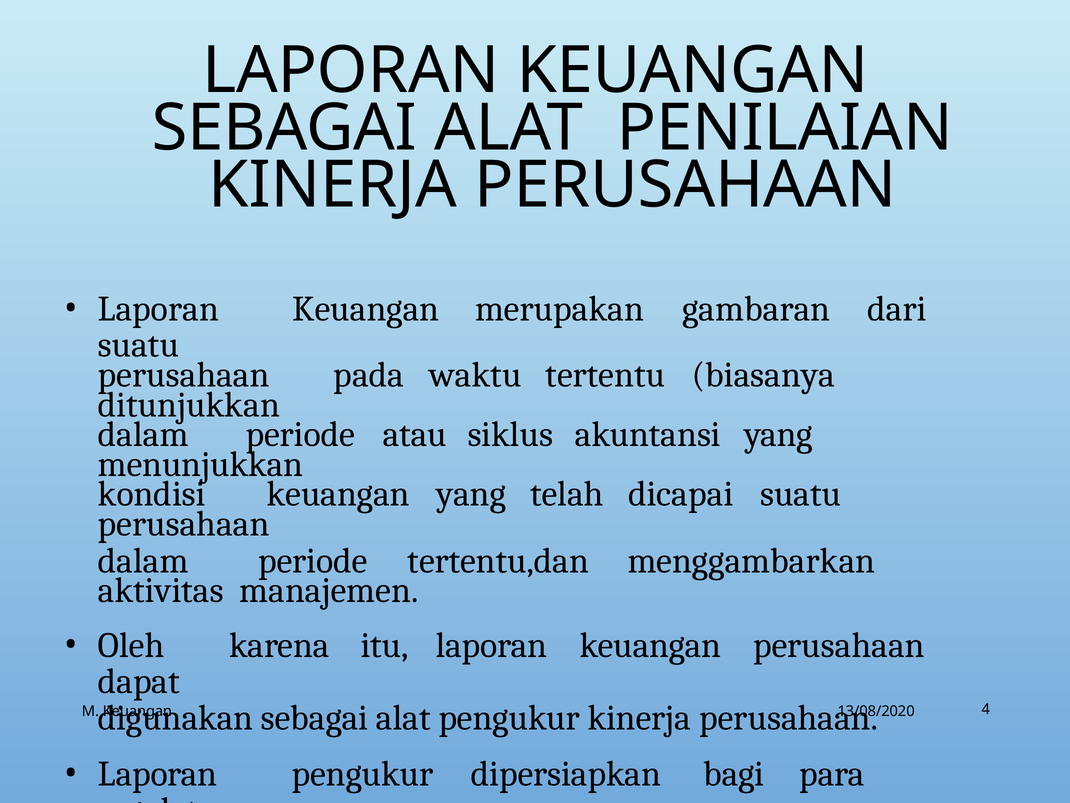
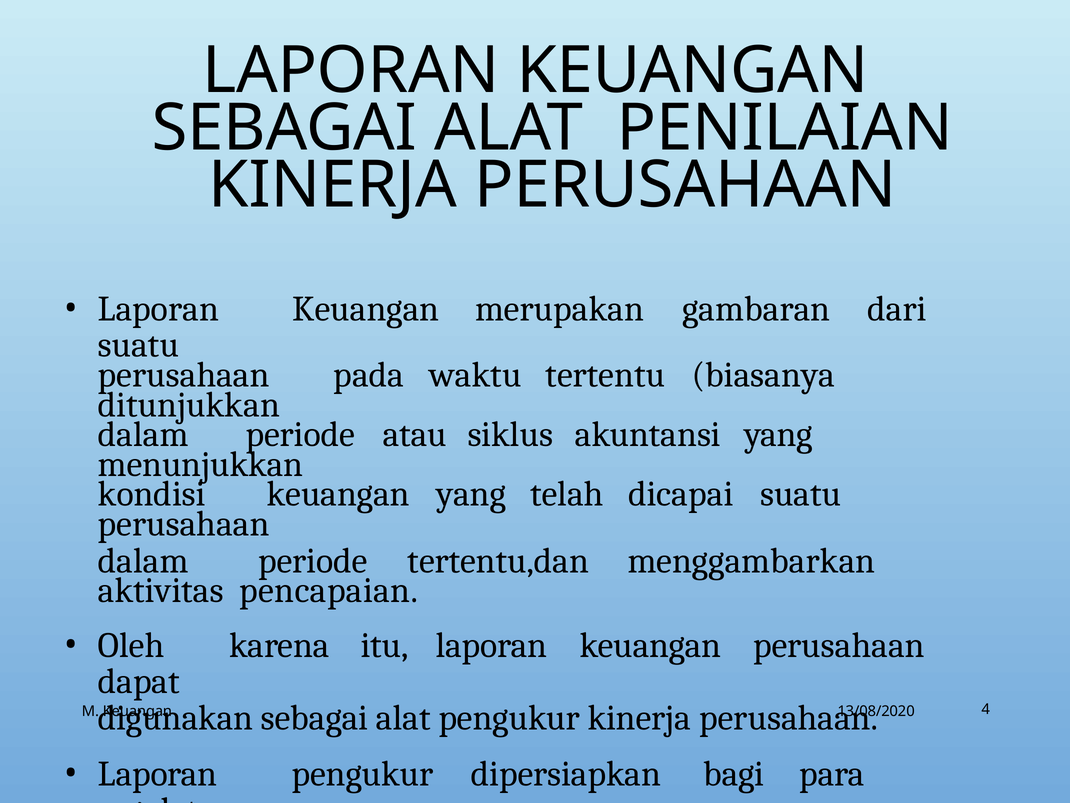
aktivitas manajemen: manajemen -> pencapaian
